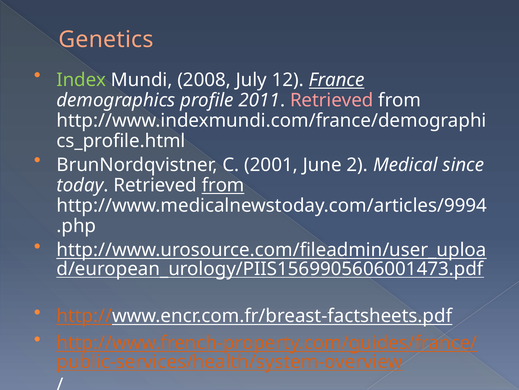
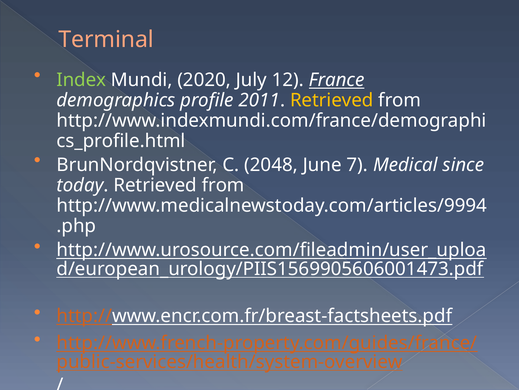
Genetics: Genetics -> Terminal
2008: 2008 -> 2020
Retrieved at (332, 100) colour: pink -> yellow
2001: 2001 -> 2048
2: 2 -> 7
from at (223, 185) underline: present -> none
